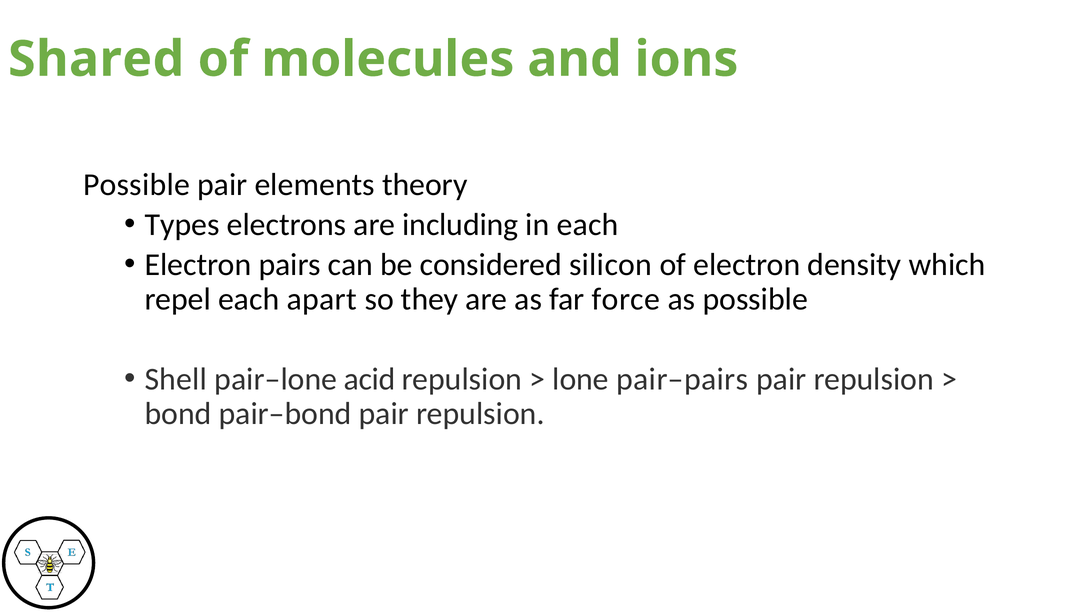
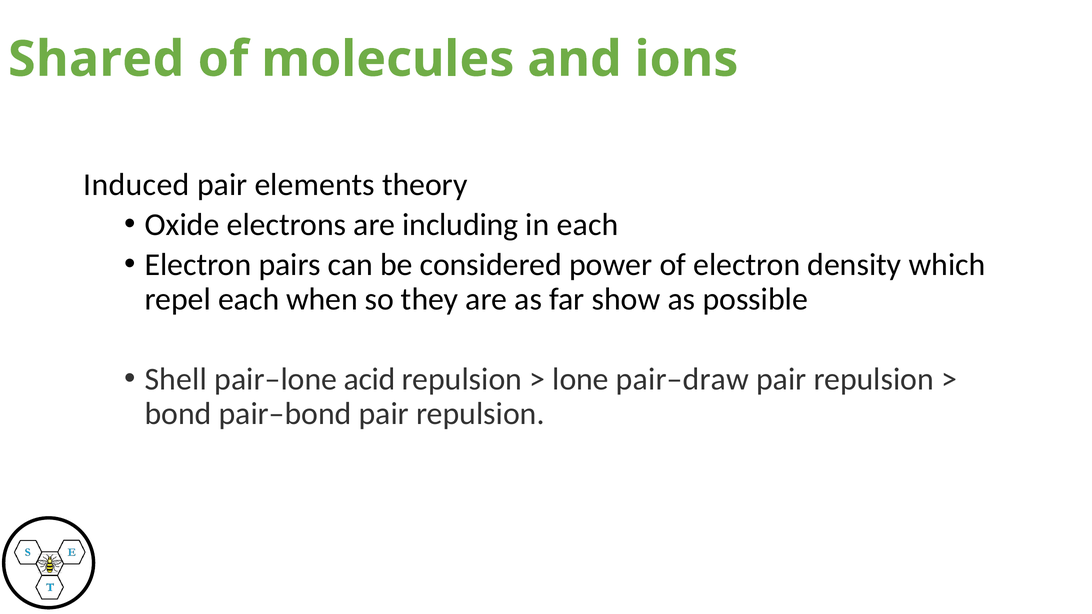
Possible at (137, 185): Possible -> Induced
Types: Types -> Oxide
silicon: silicon -> power
apart: apart -> when
force: force -> show
pair–pairs: pair–pairs -> pair–draw
